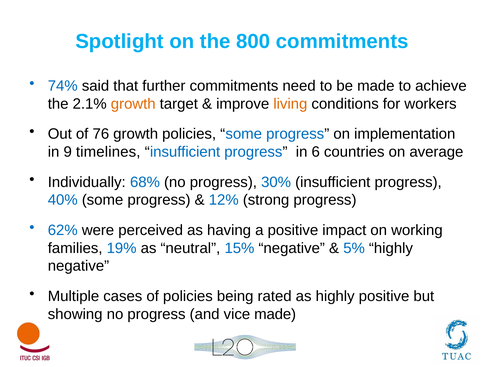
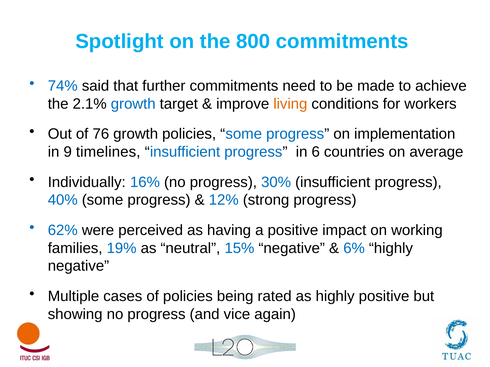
growth at (133, 104) colour: orange -> blue
68%: 68% -> 16%
5%: 5% -> 6%
vice made: made -> again
